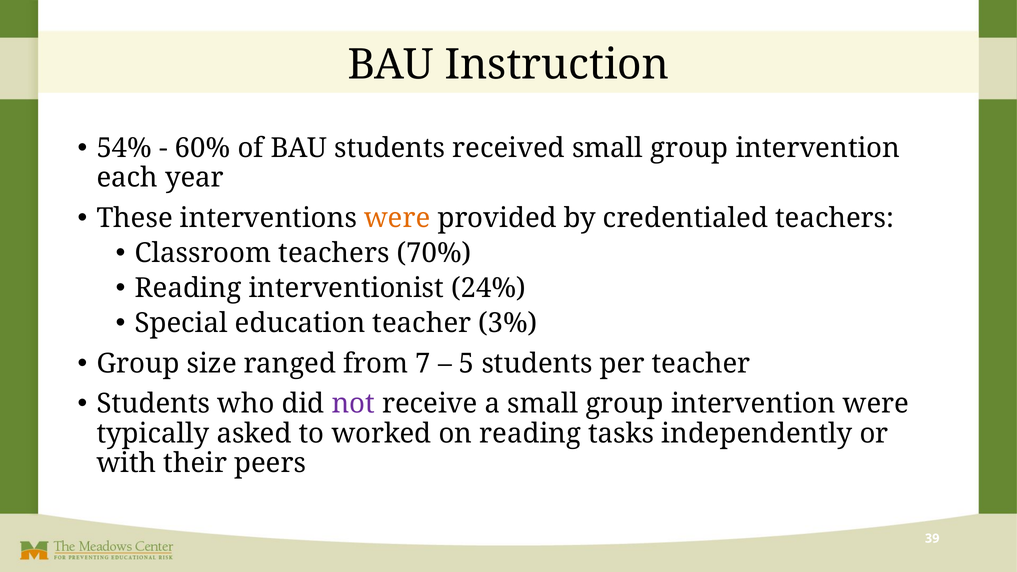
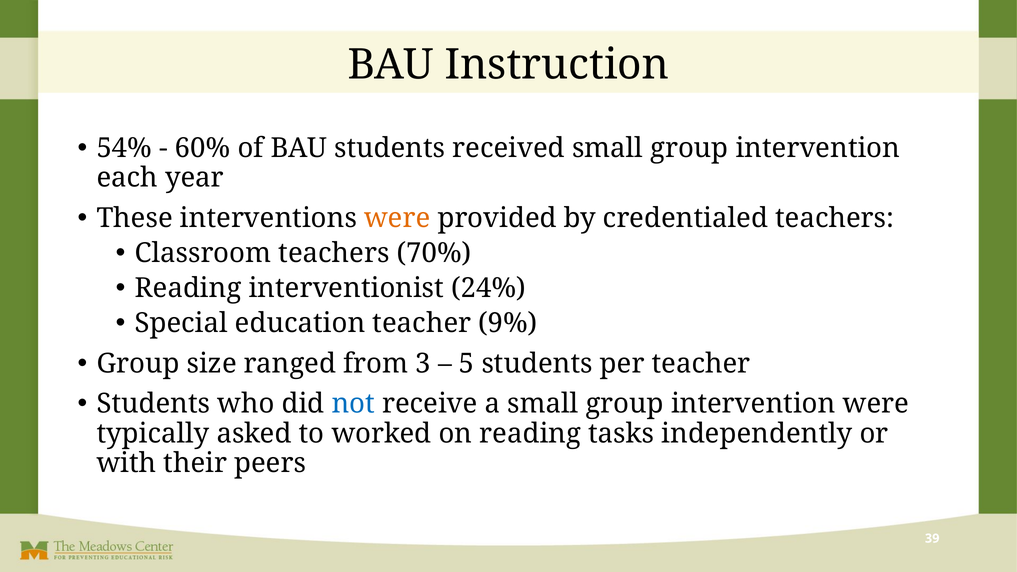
3%: 3% -> 9%
7: 7 -> 3
not colour: purple -> blue
